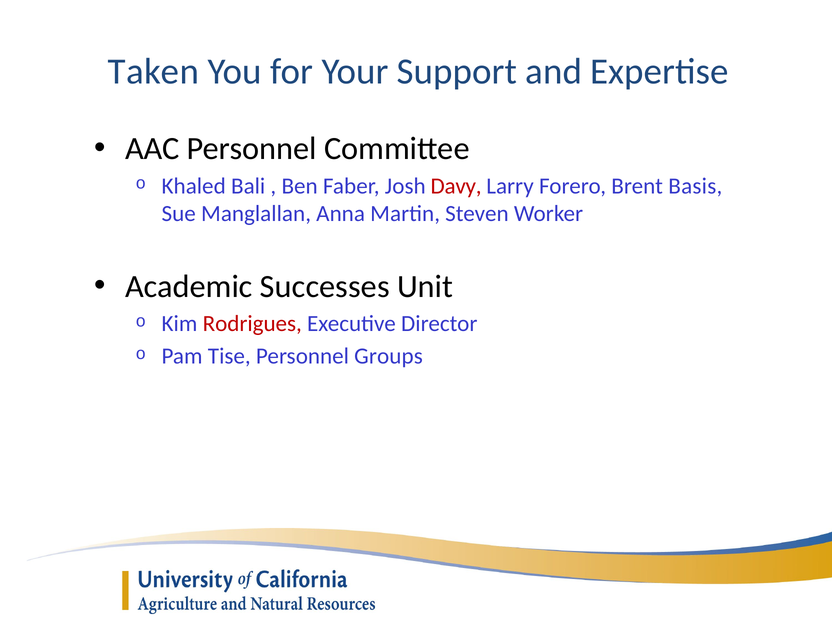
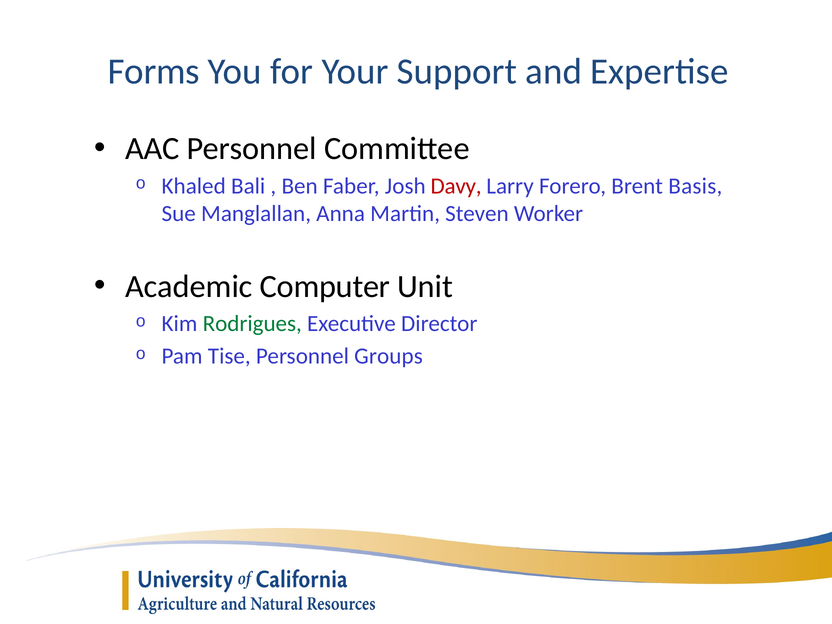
Taken: Taken -> Forms
Successes: Successes -> Computer
Rodrigues colour: red -> green
